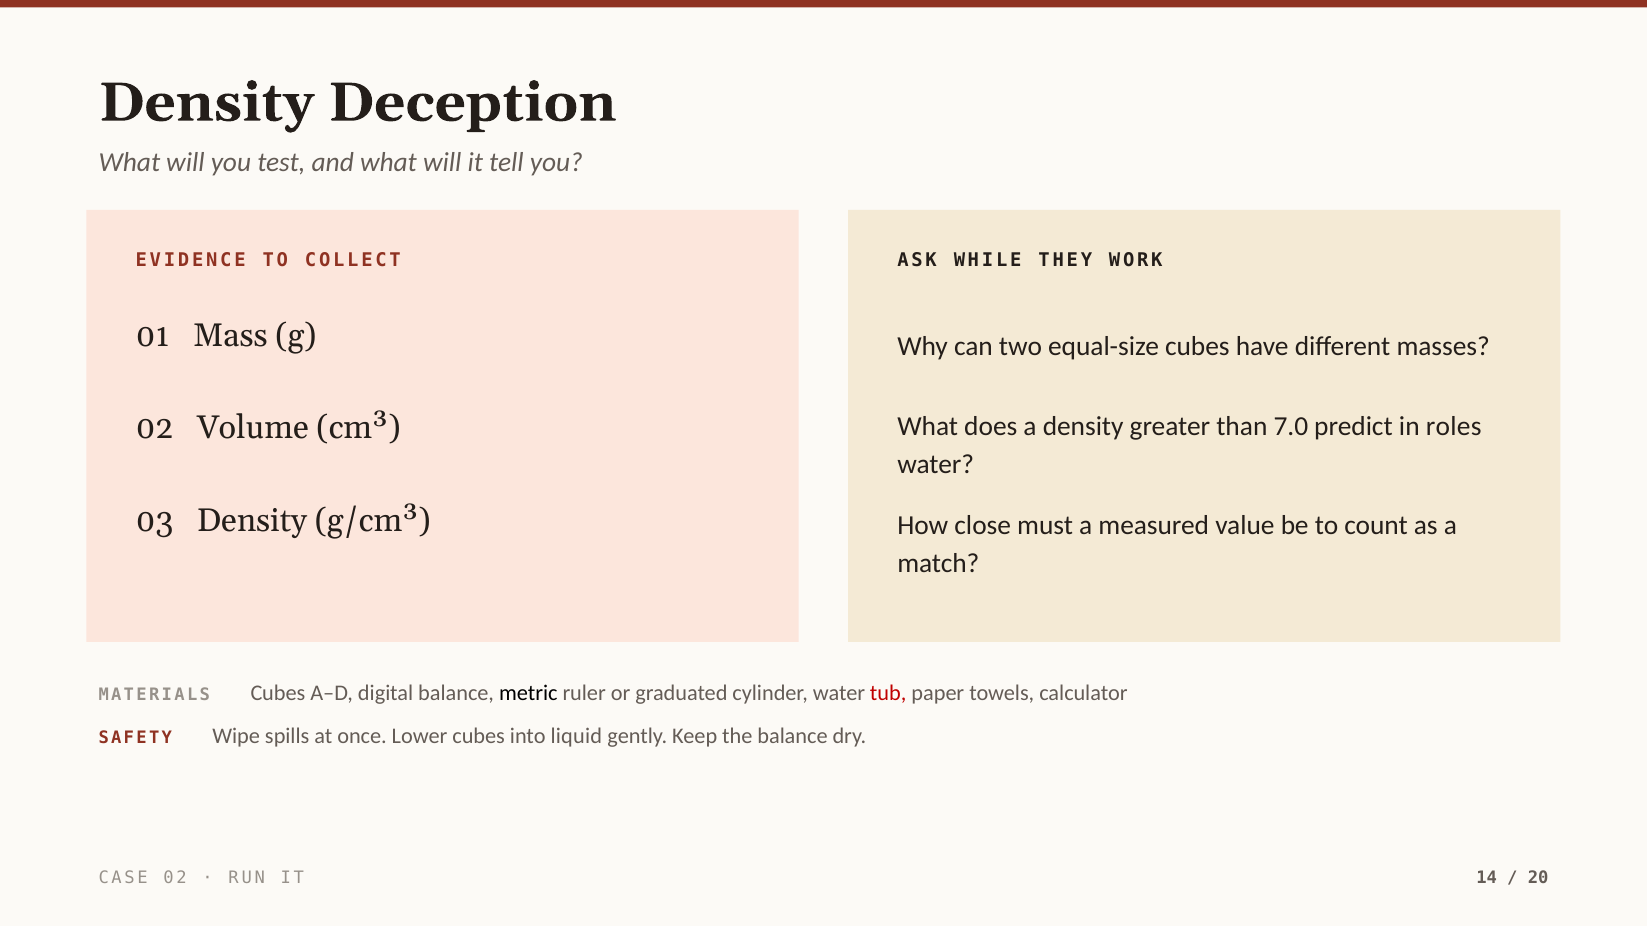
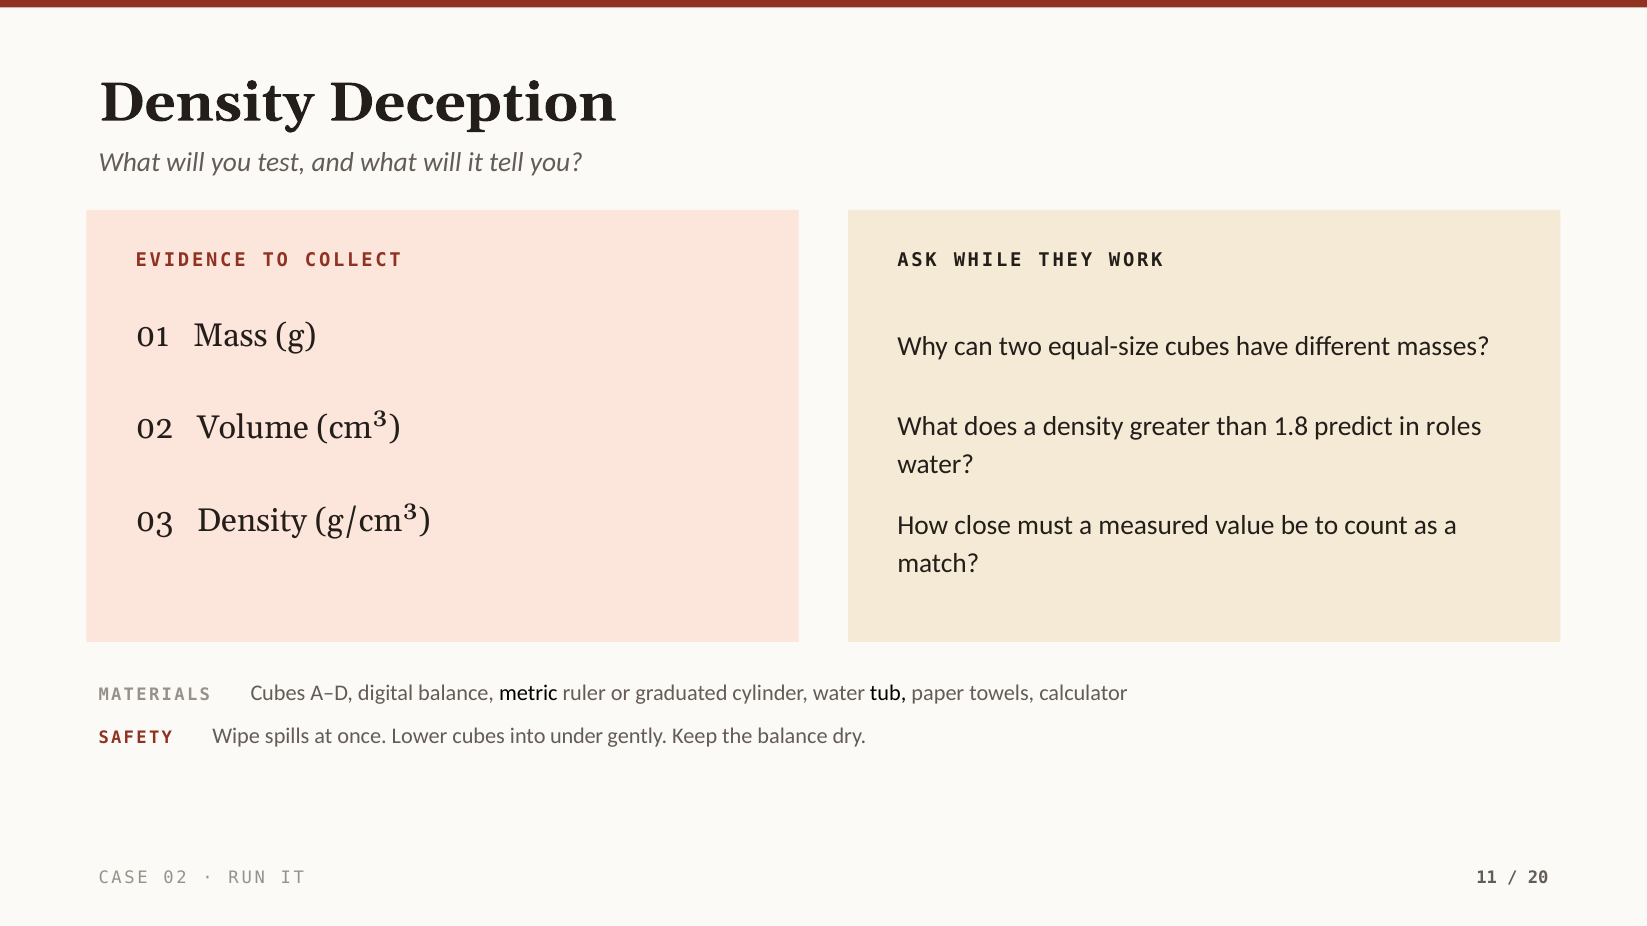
7.0: 7.0 -> 1.8
tub colour: red -> black
liquid: liquid -> under
14: 14 -> 11
